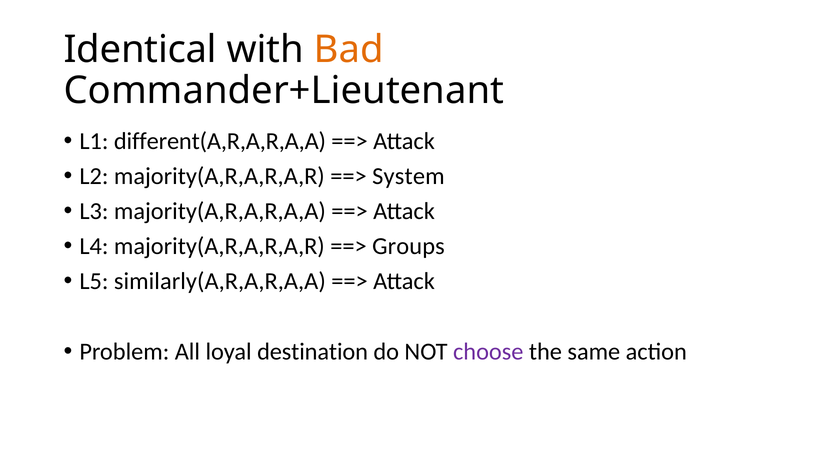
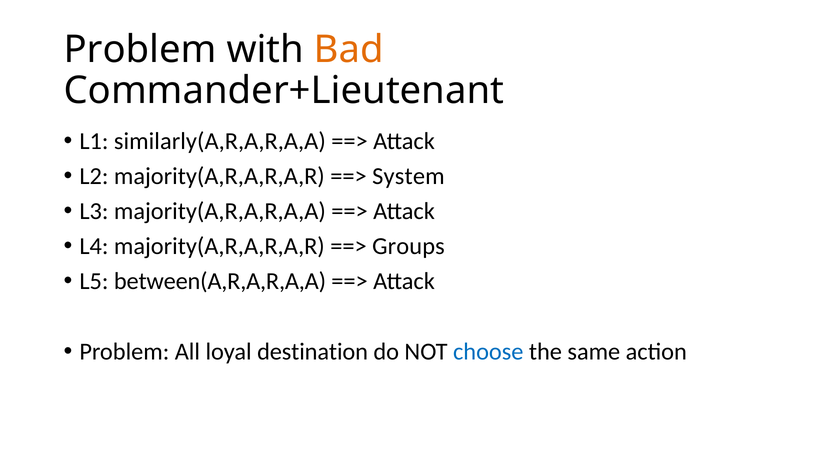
Identical at (140, 50): Identical -> Problem
different(A,R,A,R,A,A: different(A,R,A,R,A,A -> similarly(A,R,A,R,A,A
similarly(A,R,A,R,A,A: similarly(A,R,A,R,A,A -> between(A,R,A,R,A,A
choose colour: purple -> blue
